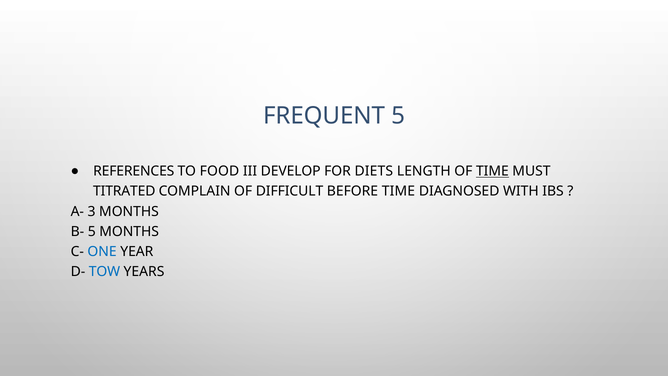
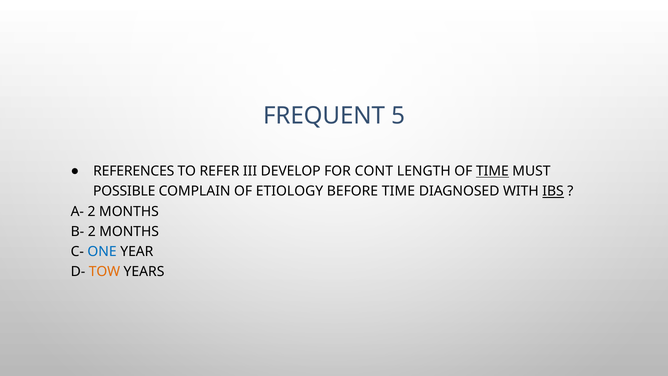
FOOD: FOOD -> REFER
DIETS: DIETS -> CONT
TITRATED: TITRATED -> POSSIBLE
DIFFICULT: DIFFICULT -> ETIOLOGY
IBS underline: none -> present
A- 3: 3 -> 2
B- 5: 5 -> 2
TOW colour: blue -> orange
